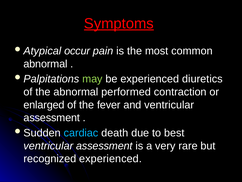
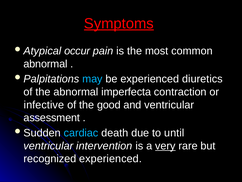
may colour: light green -> light blue
performed: performed -> imperfecta
enlarged: enlarged -> infective
fever: fever -> good
best: best -> until
assessment at (104, 145): assessment -> intervention
very underline: none -> present
